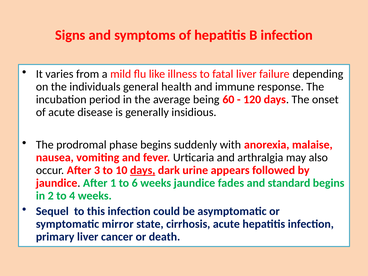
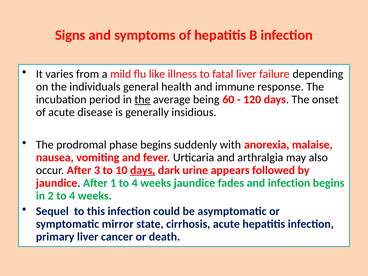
the at (142, 99) underline: none -> present
1 to 6: 6 -> 4
and standard: standard -> infection
